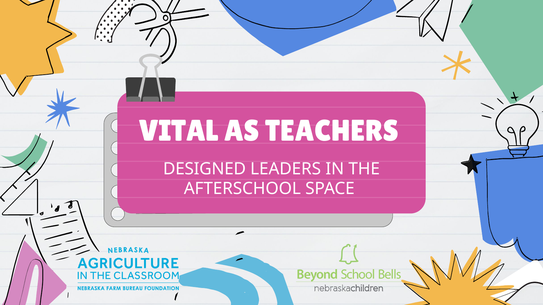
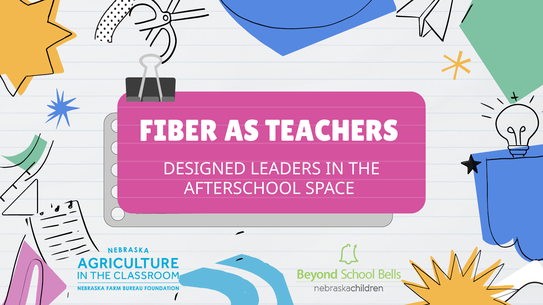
VITAL: VITAL -> FIBER
